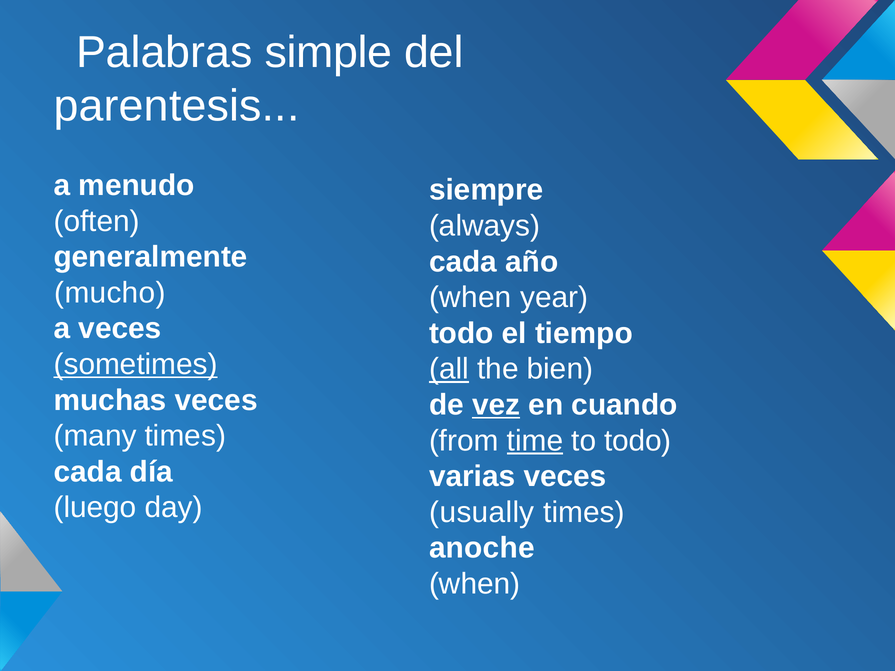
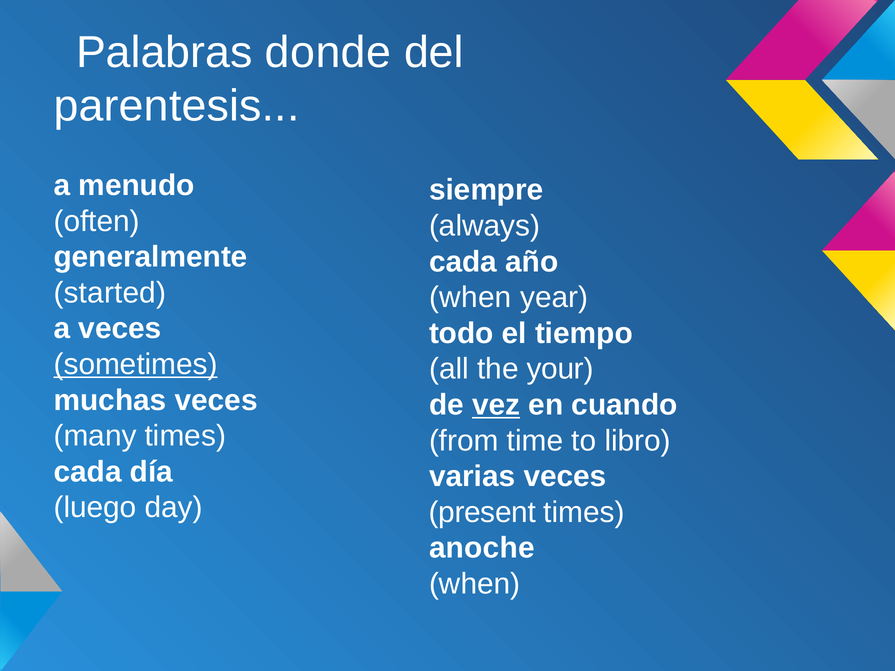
simple: simple -> donde
mucho: mucho -> started
all underline: present -> none
bien: bien -> your
time underline: present -> none
to todo: todo -> libro
usually: usually -> present
